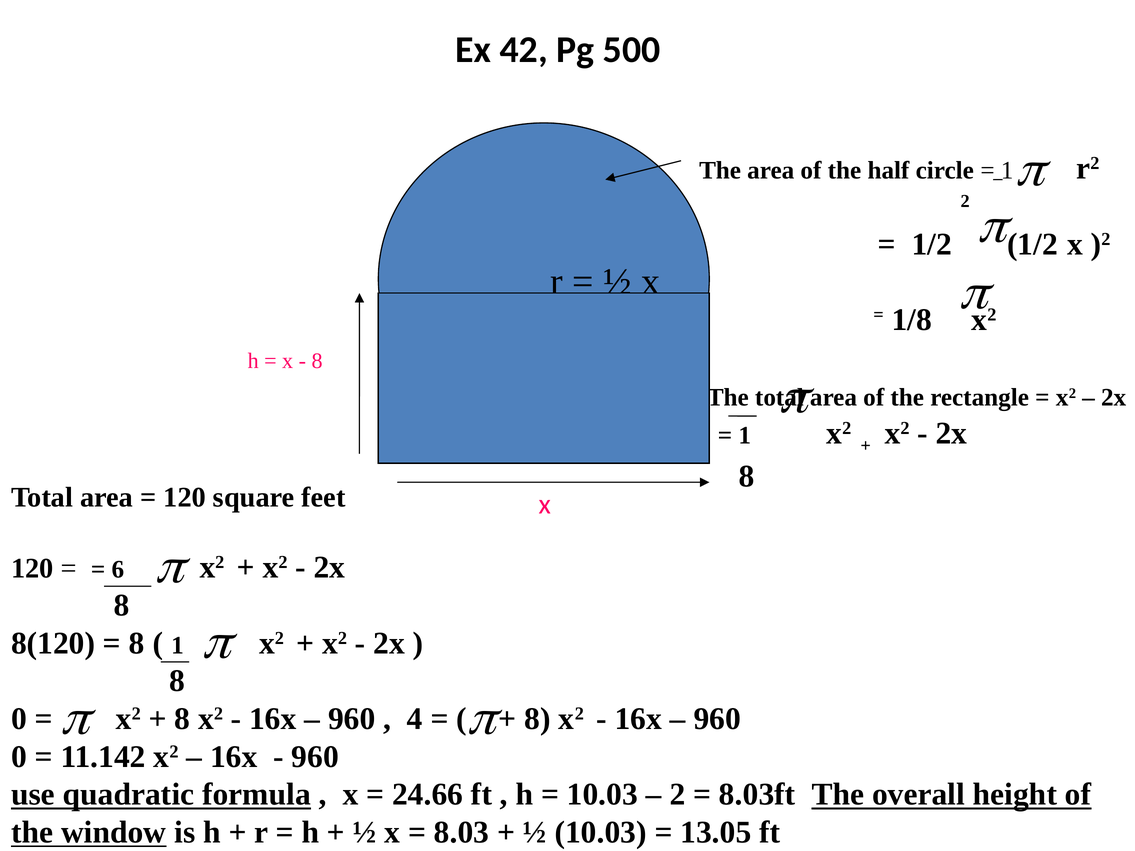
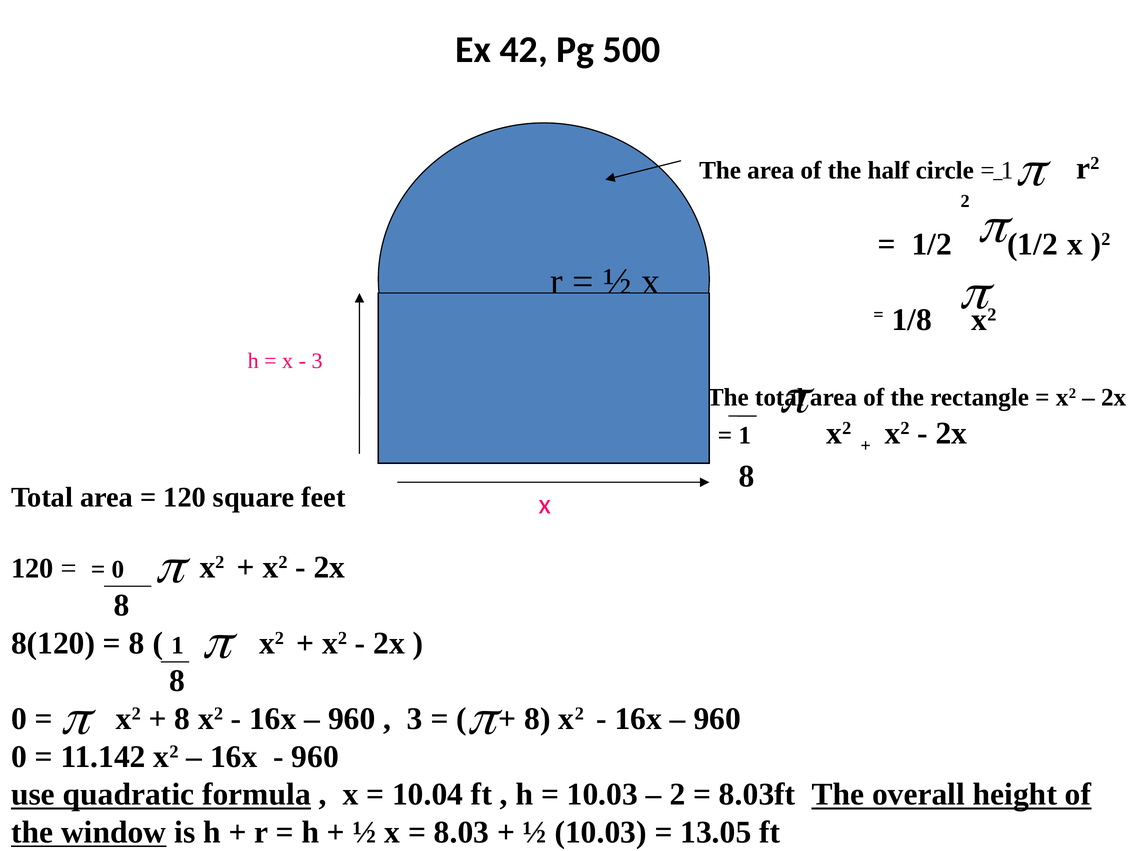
8 at (317, 361): 8 -> 3
6 at (118, 570): 6 -> 0
4 at (415, 719): 4 -> 3
24.66: 24.66 -> 10.04
